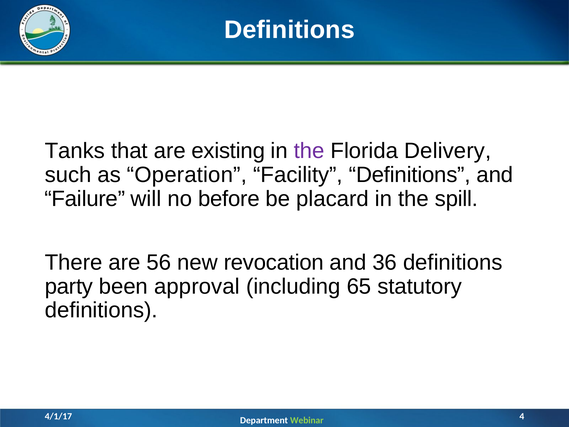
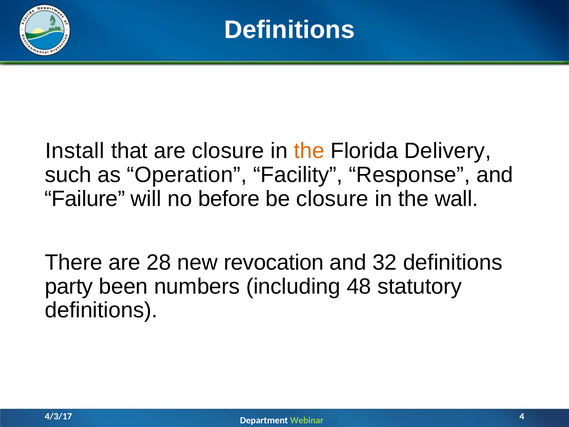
Tanks: Tanks -> Install
are existing: existing -> closure
the at (309, 151) colour: purple -> orange
Facility Definitions: Definitions -> Response
be placard: placard -> closure
spill: spill -> wall
56: 56 -> 28
36: 36 -> 32
approval: approval -> numbers
65: 65 -> 48
4/1/17: 4/1/17 -> 4/3/17
